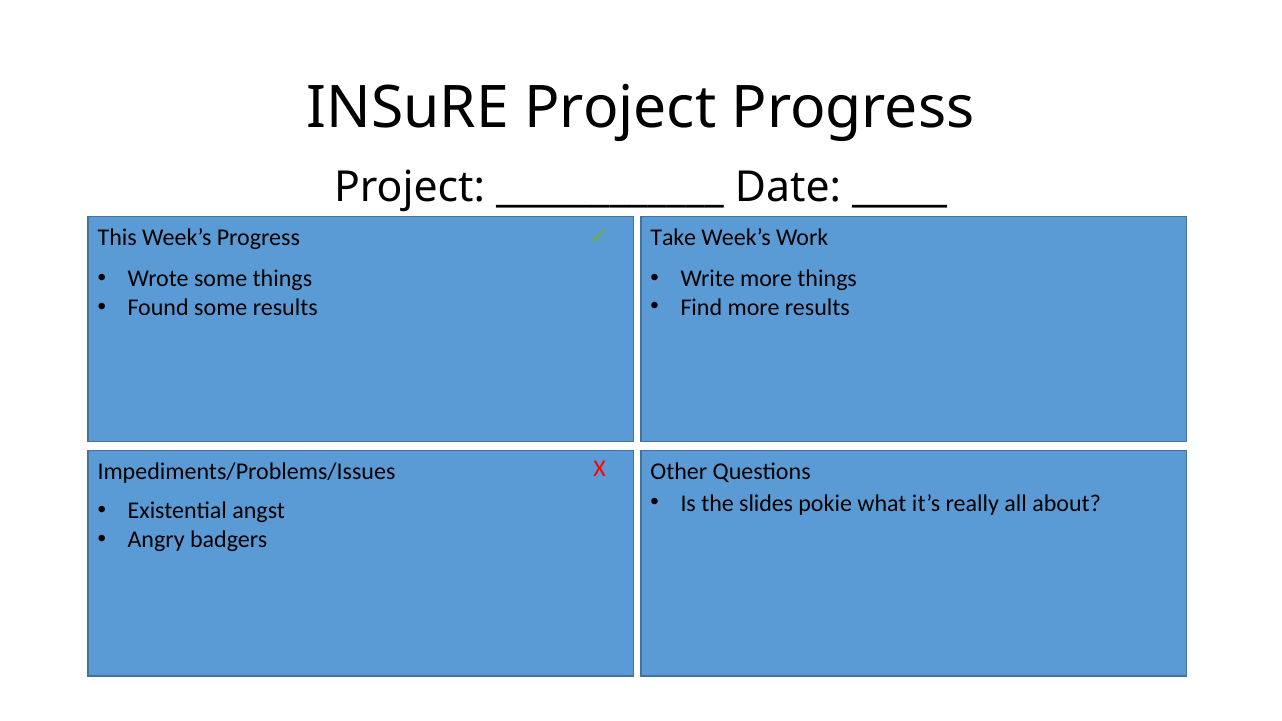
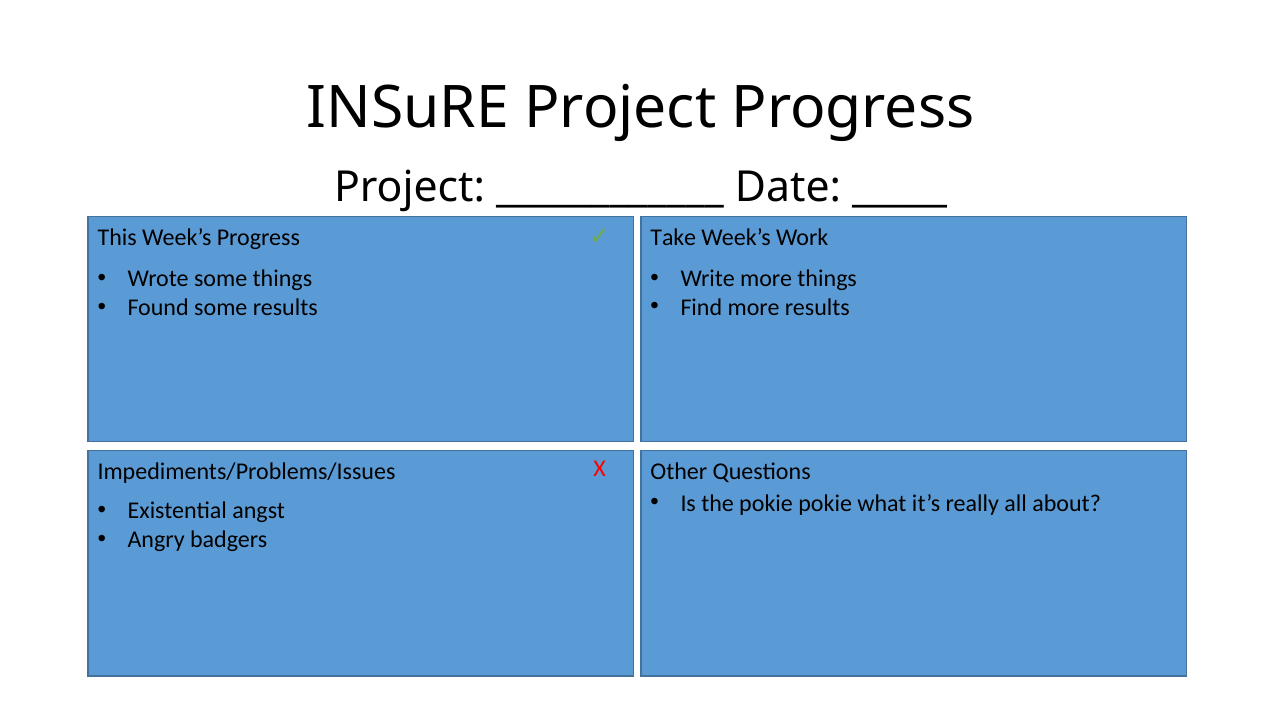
the slides: slides -> pokie
